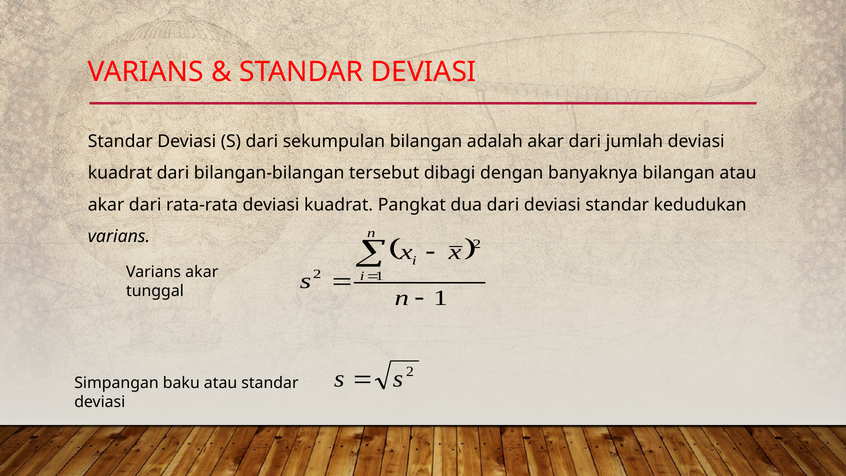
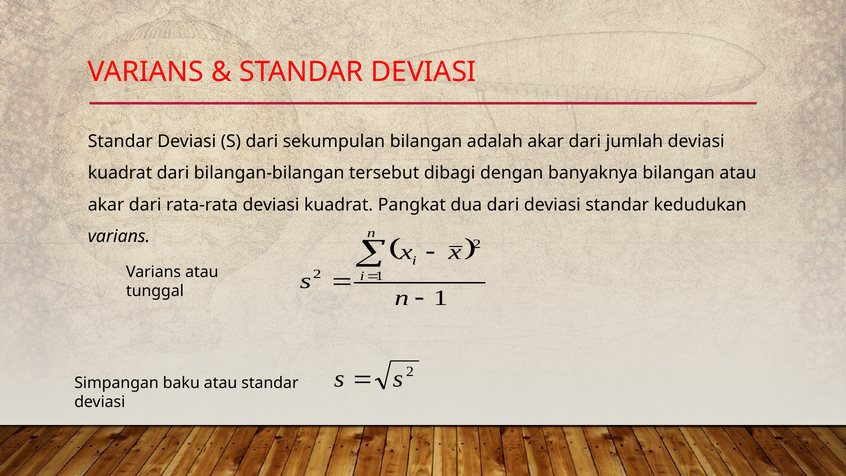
Varians akar: akar -> atau
